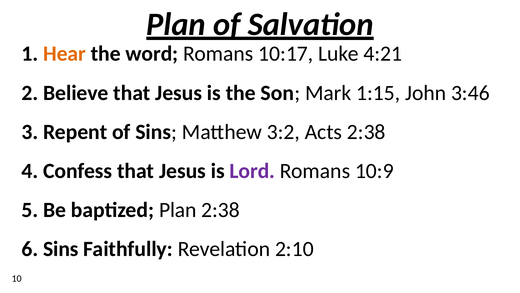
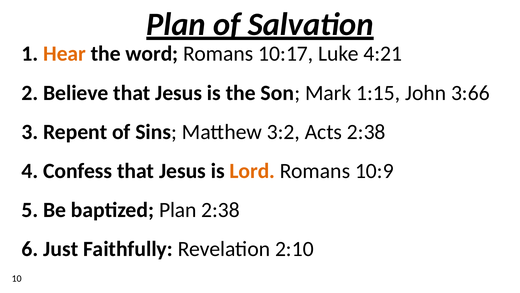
3:46: 3:46 -> 3:66
Lord colour: purple -> orange
6 Sins: Sins -> Just
